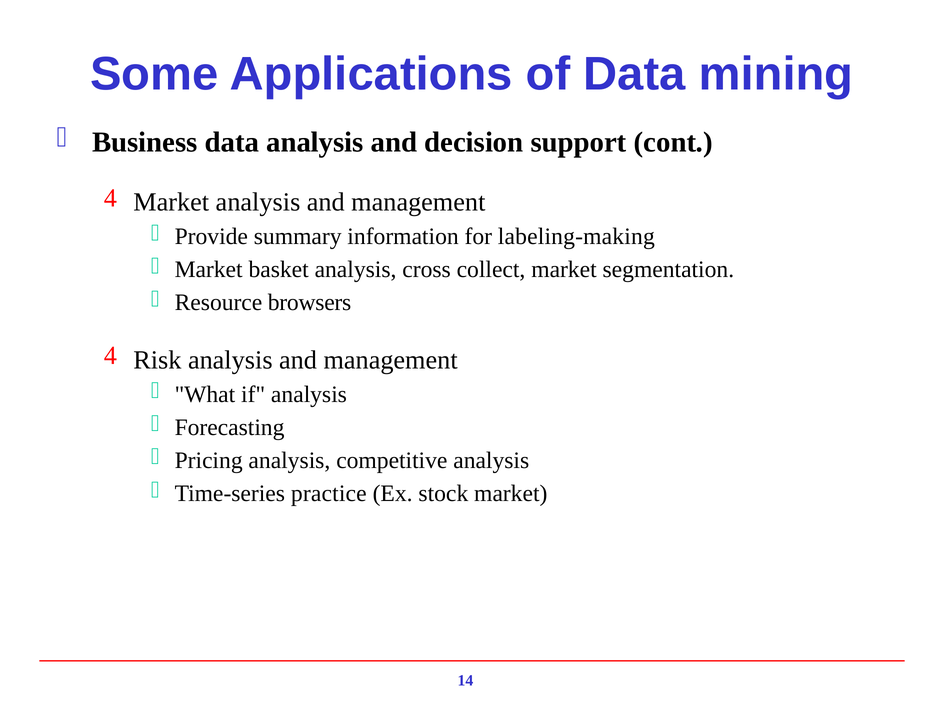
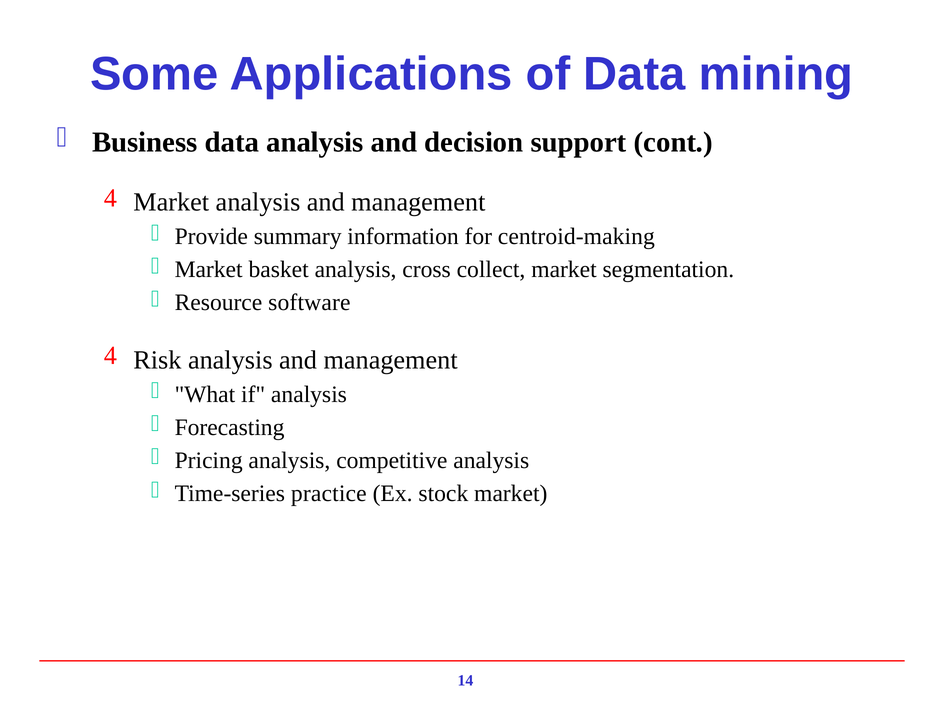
labeling-making: labeling-making -> centroid-making
browsers: browsers -> software
